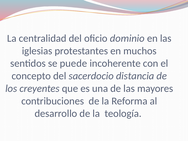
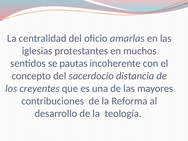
dominio: dominio -> amarlas
puede: puede -> pautas
